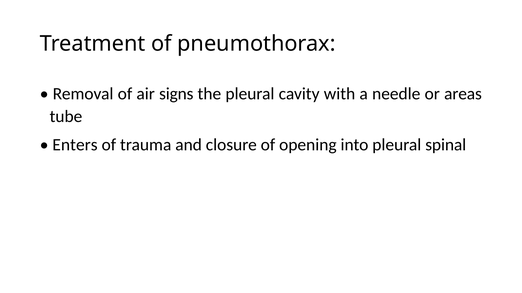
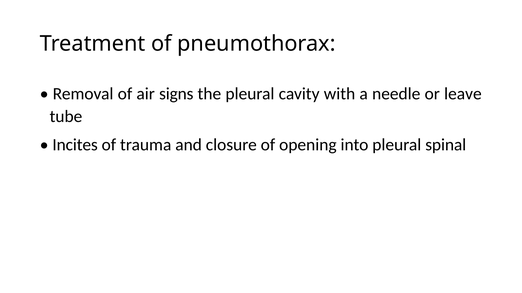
areas: areas -> leave
Enters: Enters -> Incites
